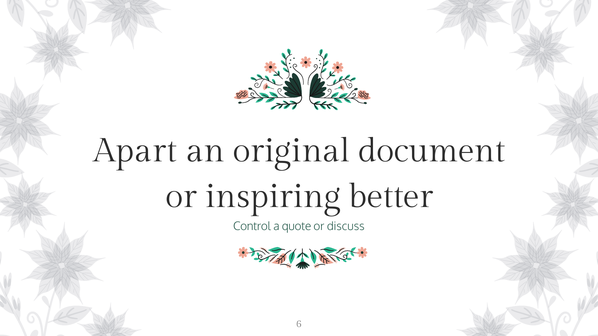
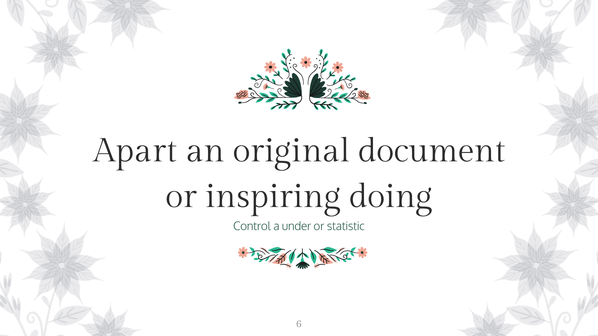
better: better -> doing
quote: quote -> under
discuss: discuss -> statistic
